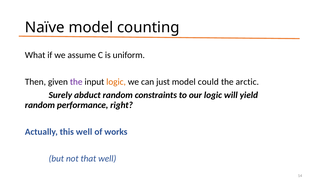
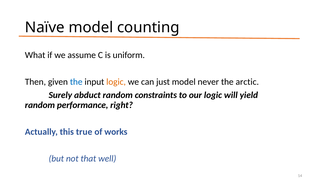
the at (76, 82) colour: purple -> blue
could: could -> never
this well: well -> true
